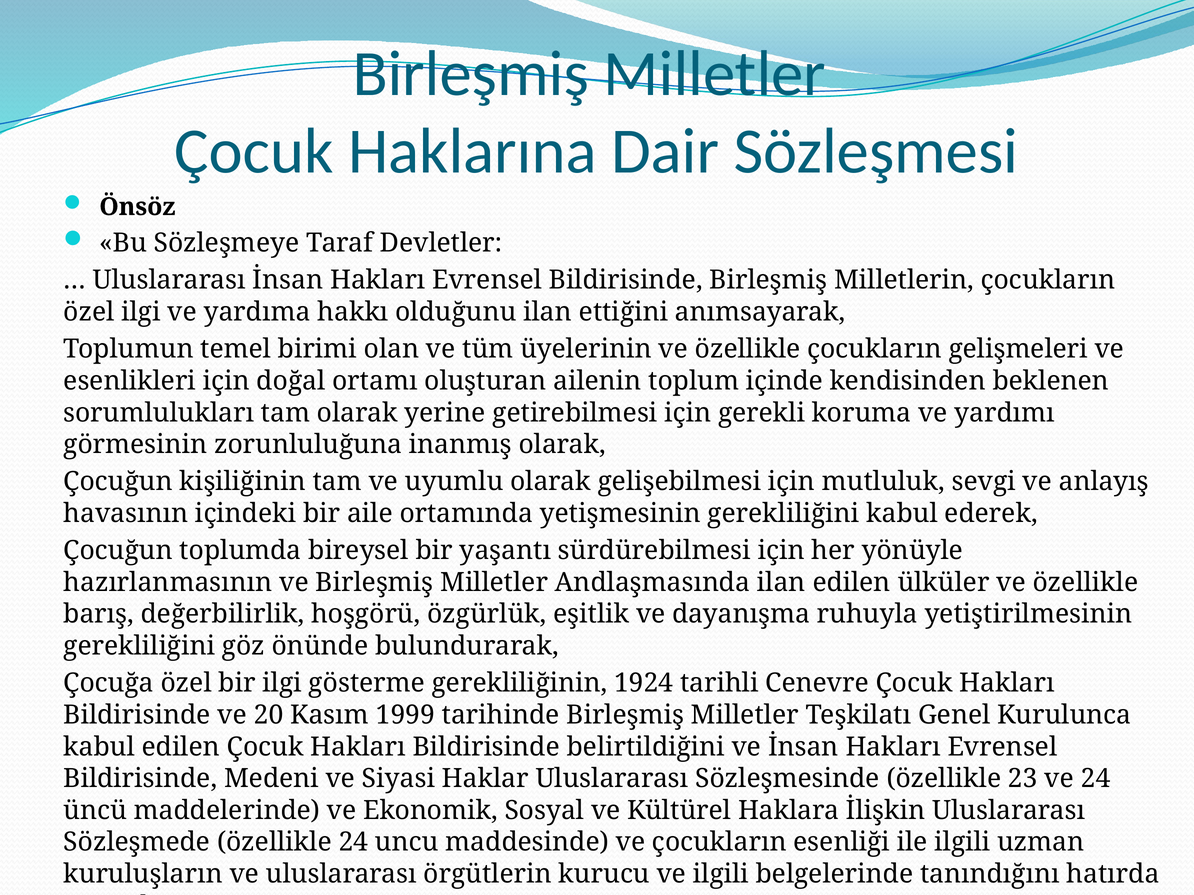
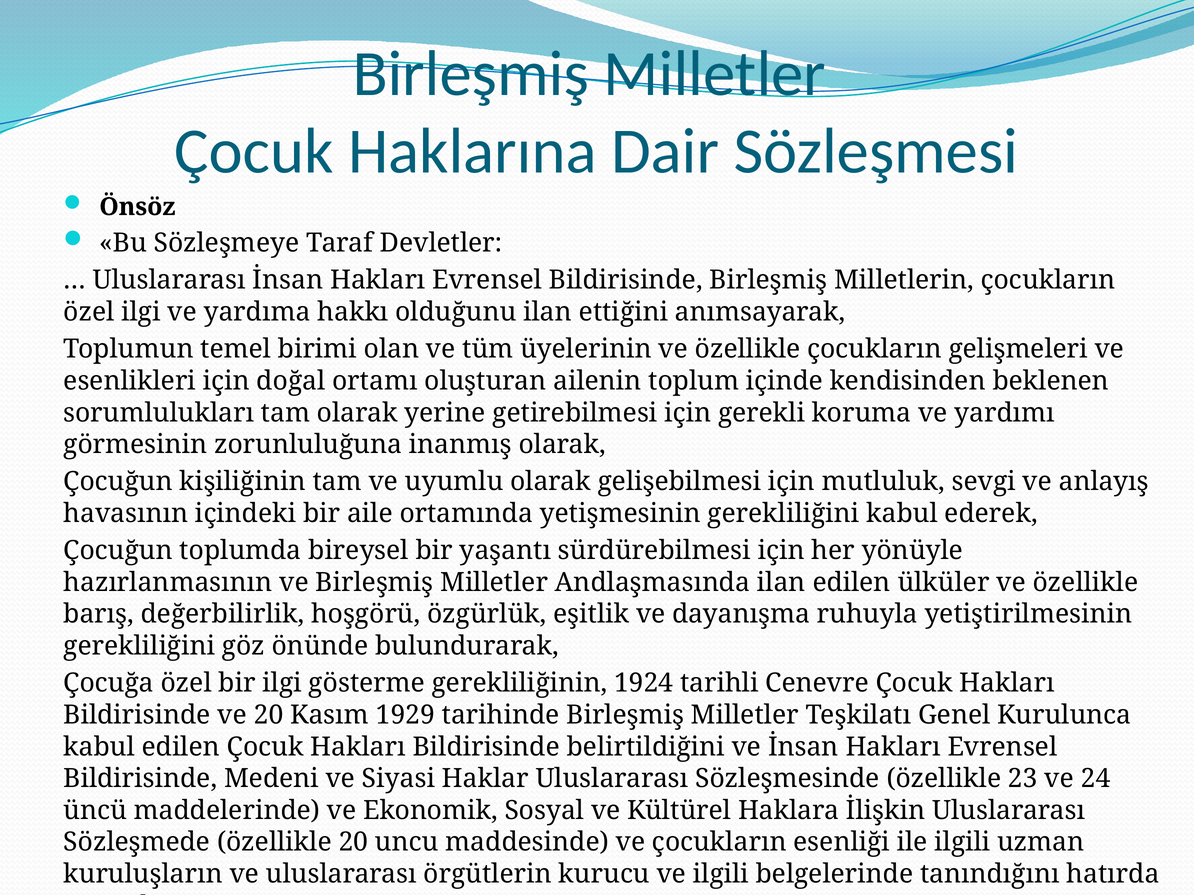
1999: 1999 -> 1929
özellikle 24: 24 -> 20
